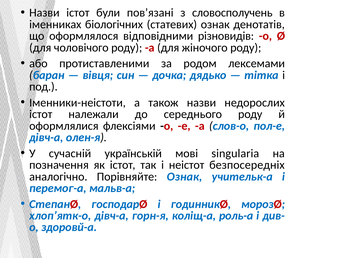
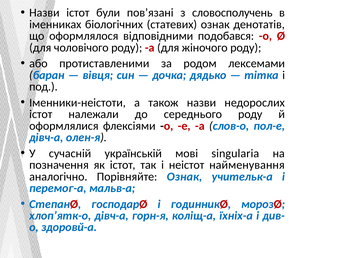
різновидів: різновидів -> подобався
безпосередніх: безпосередніх -> найменування
роль-а: роль-а -> їхніх-а
